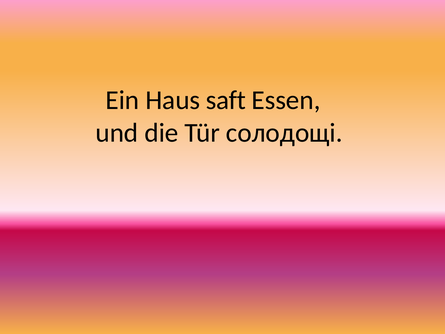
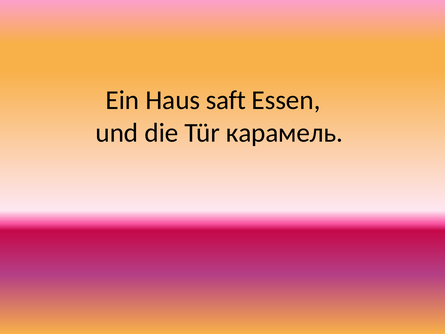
солодощі: солодощі -> карамель
